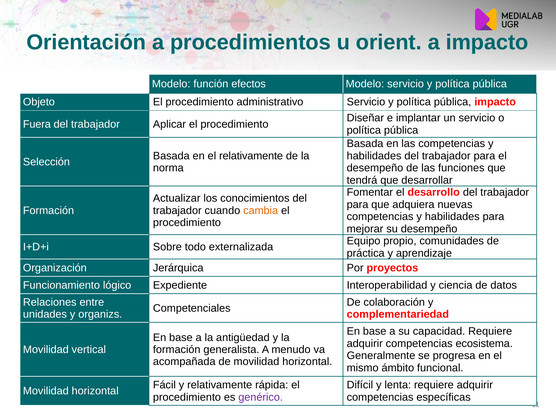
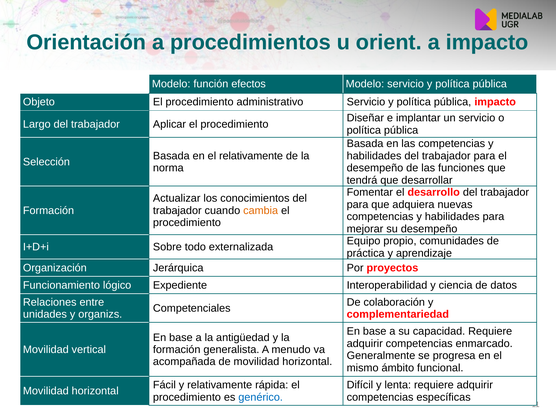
Fuera: Fuera -> Largo
ecosistema: ecosistema -> enmarcado
genérico colour: purple -> blue
